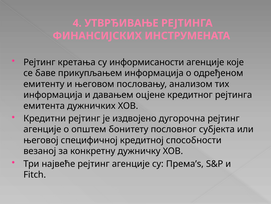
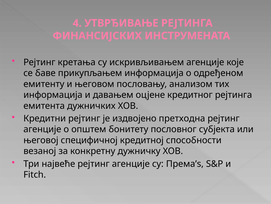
информисаности: информисаности -> искривљивањем
дугорочна: дугорочна -> претходна
